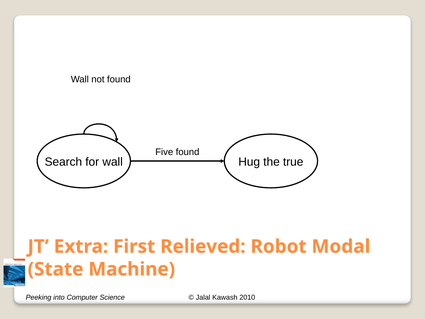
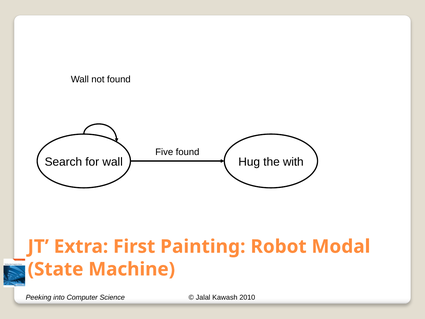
true: true -> with
Relieved: Relieved -> Painting
